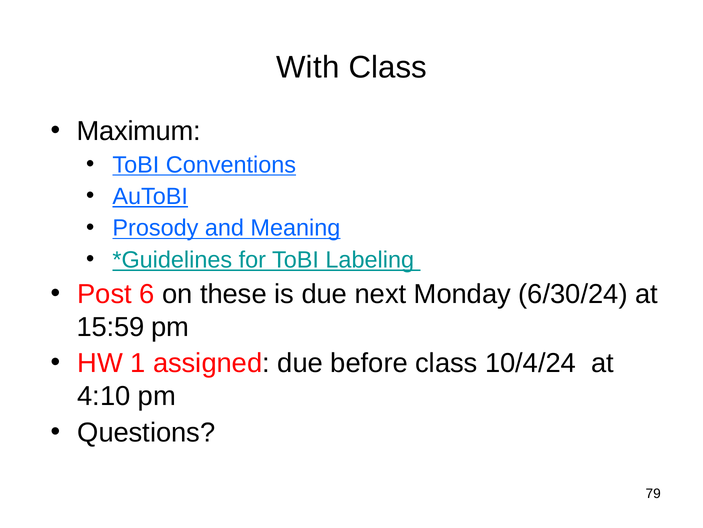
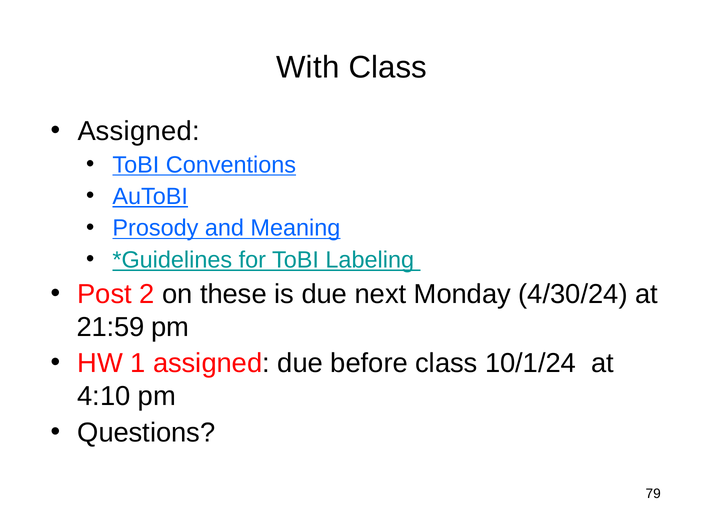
Maximum at (139, 131): Maximum -> Assigned
6: 6 -> 2
6/30/24: 6/30/24 -> 4/30/24
15:59: 15:59 -> 21:59
10/4/24: 10/4/24 -> 10/1/24
